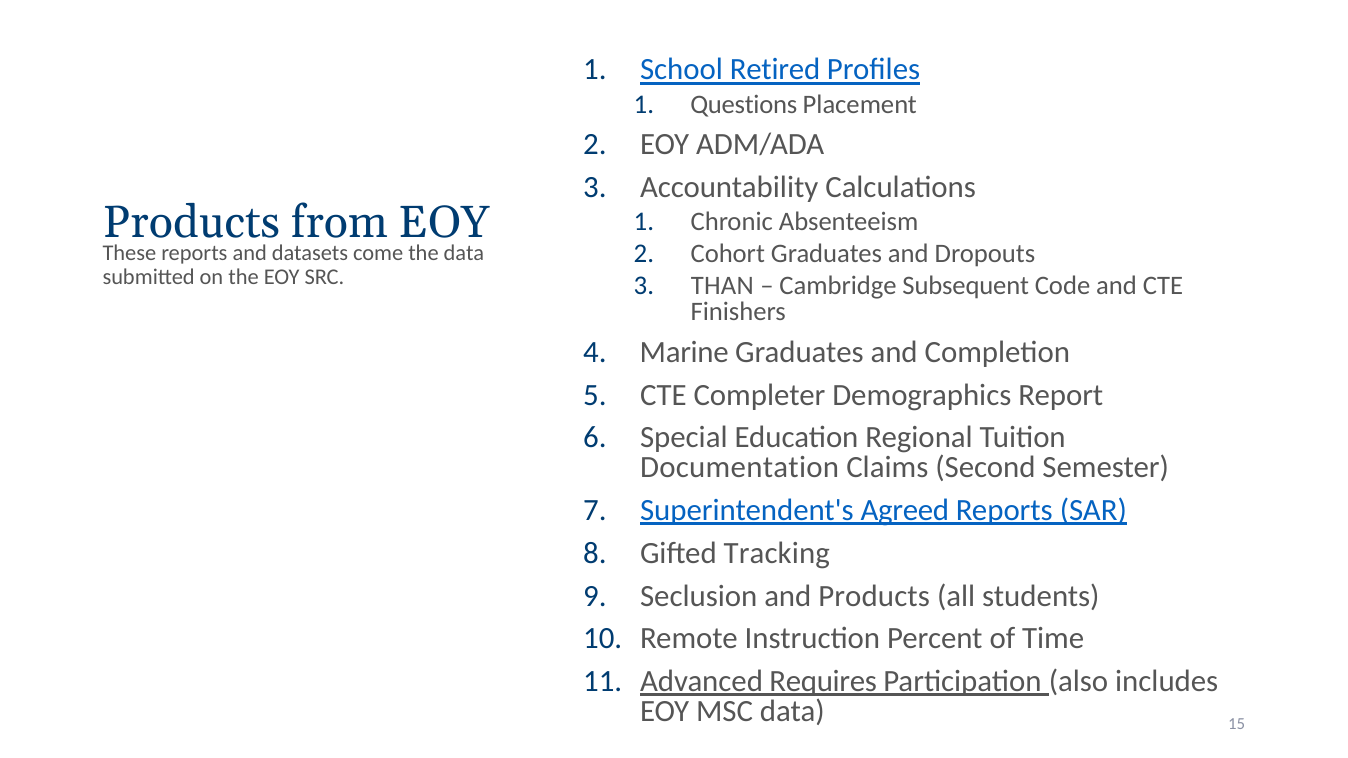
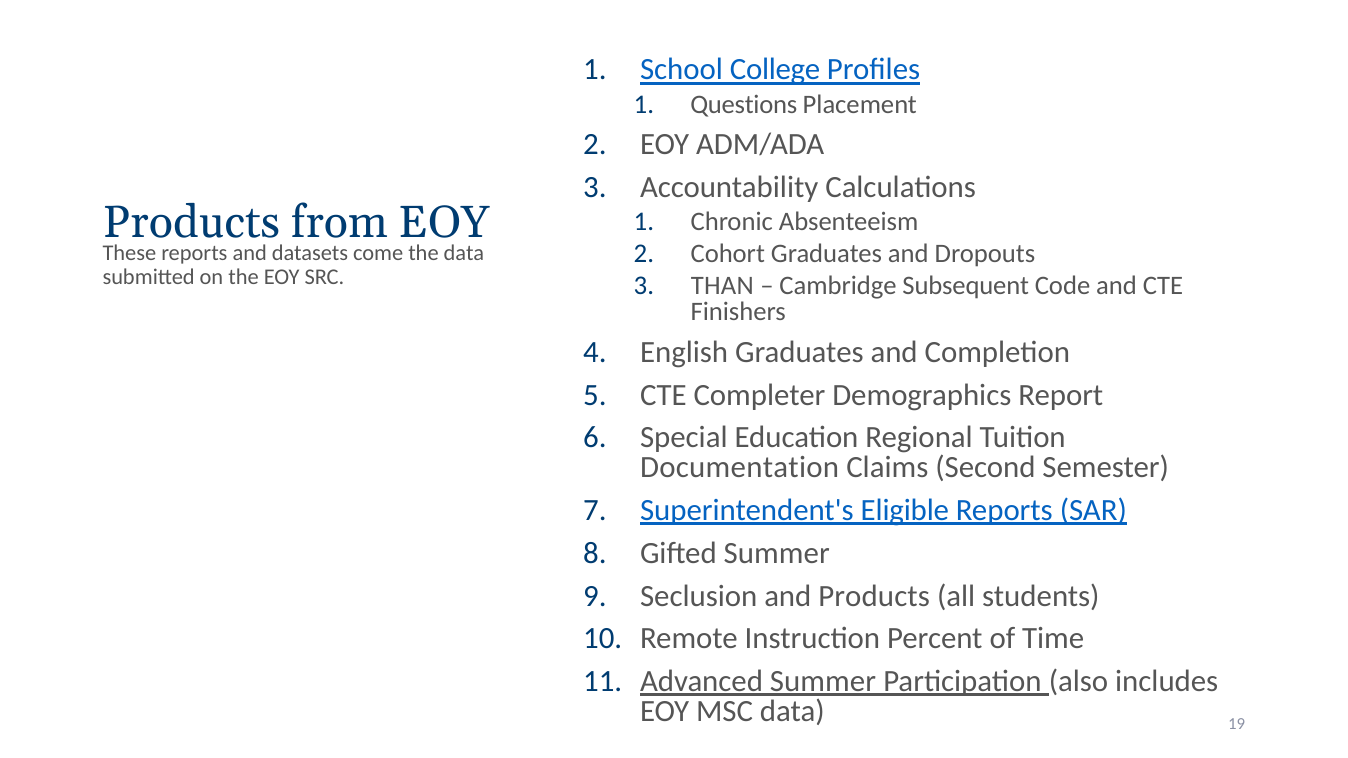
Retired: Retired -> College
Marine: Marine -> English
Agreed: Agreed -> Eligible
Gifted Tracking: Tracking -> Summer
Advanced Requires: Requires -> Summer
15: 15 -> 19
